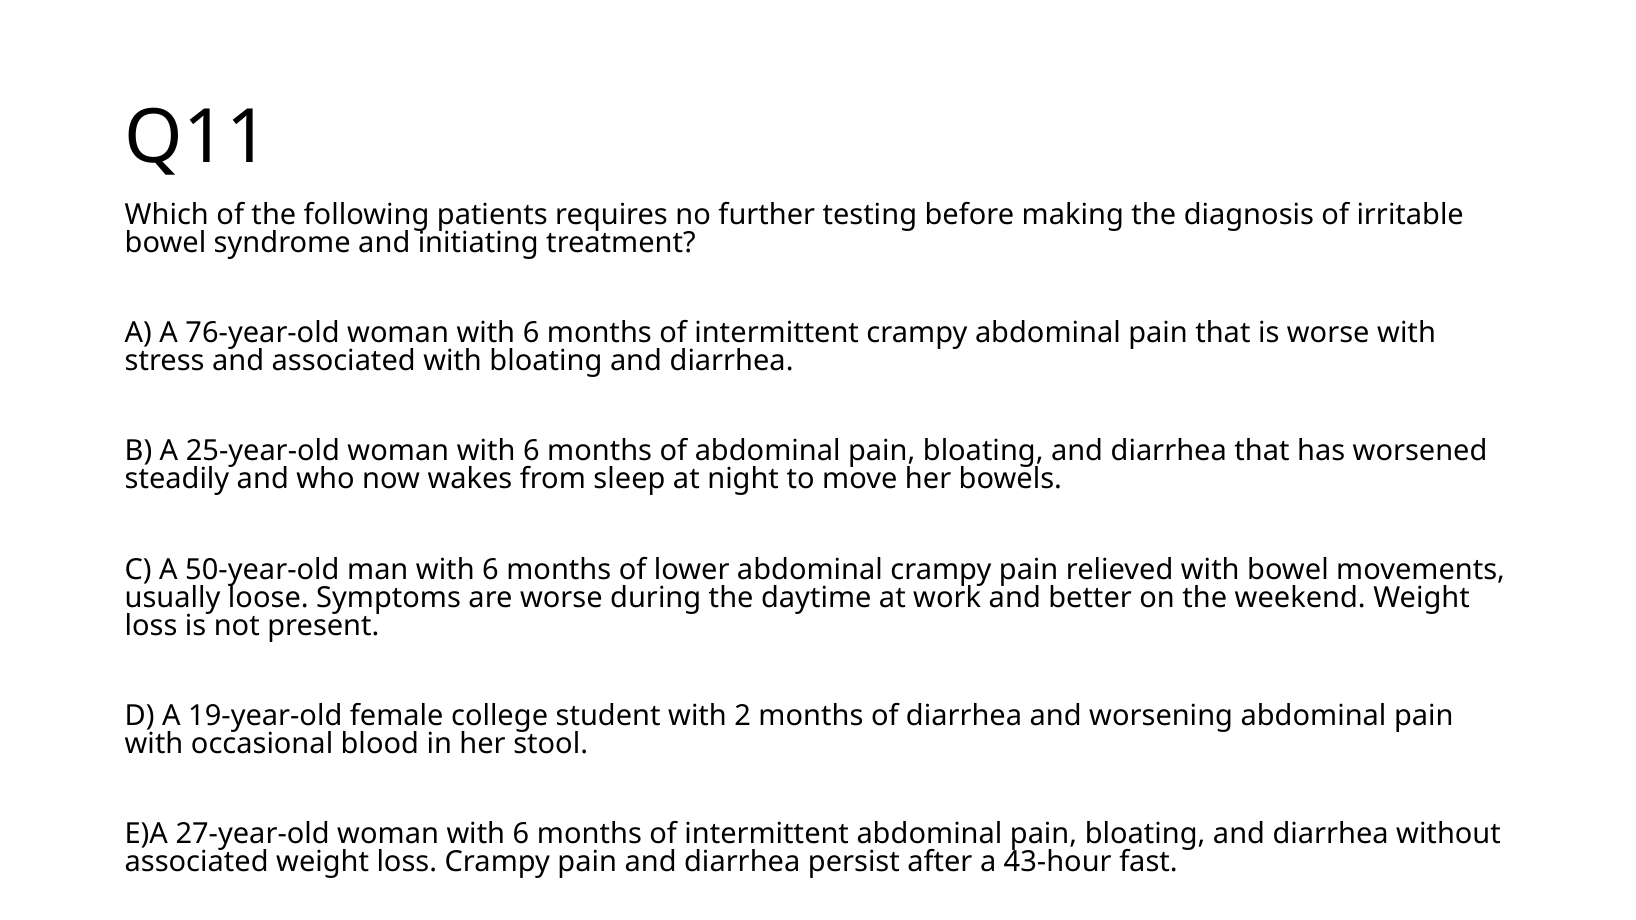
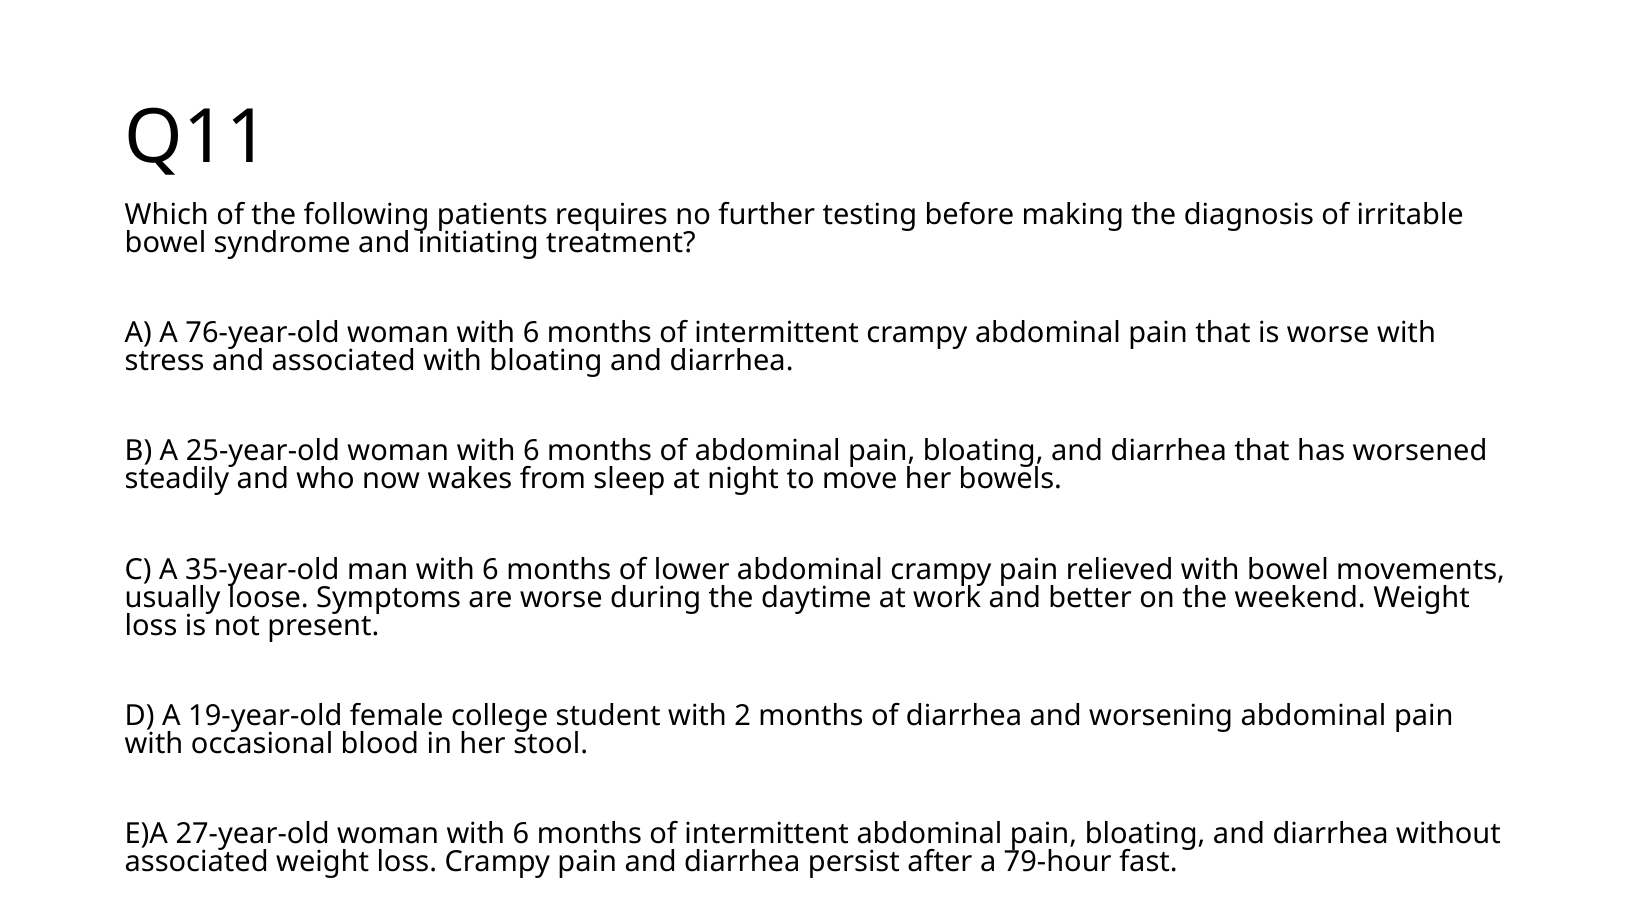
50-year-old: 50-year-old -> 35-year-old
43-hour: 43-hour -> 79-hour
